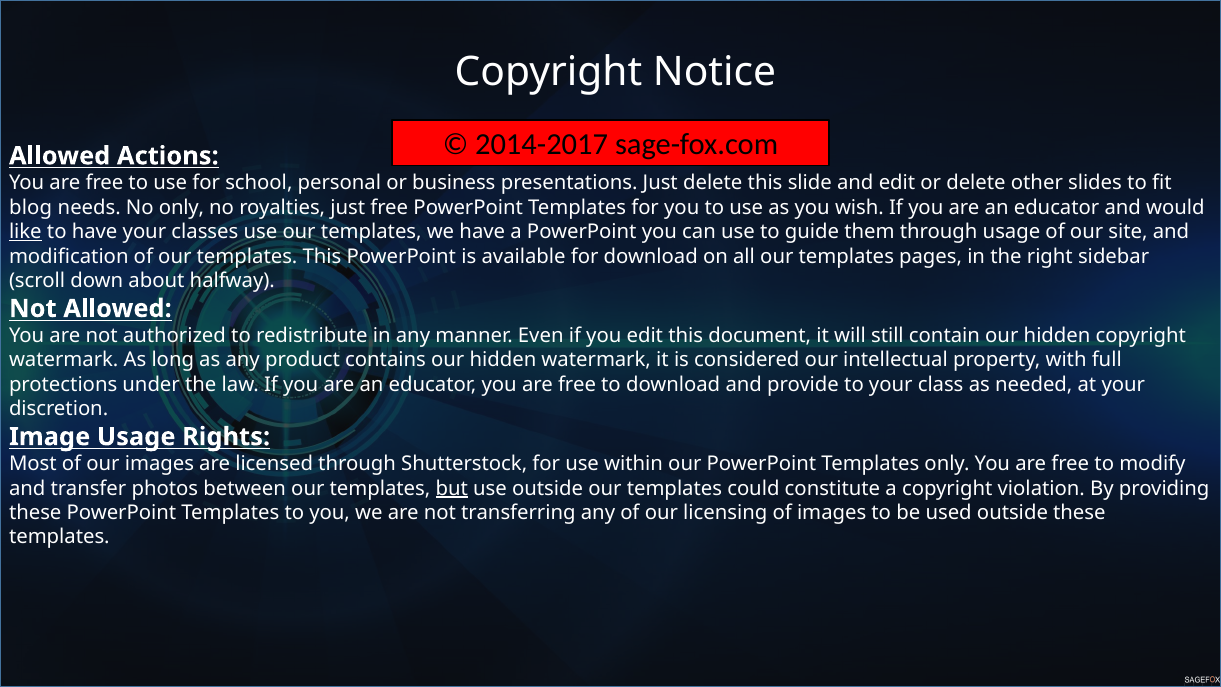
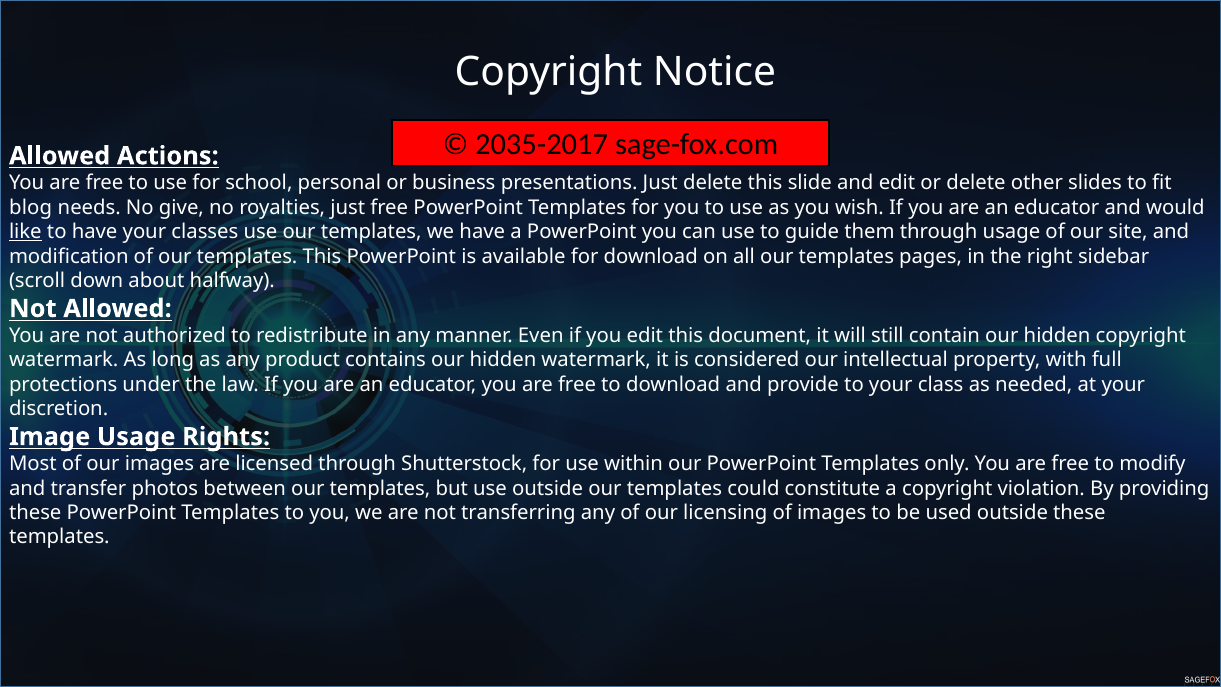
2014-2017: 2014-2017 -> 2035-2017
No only: only -> give
but underline: present -> none
